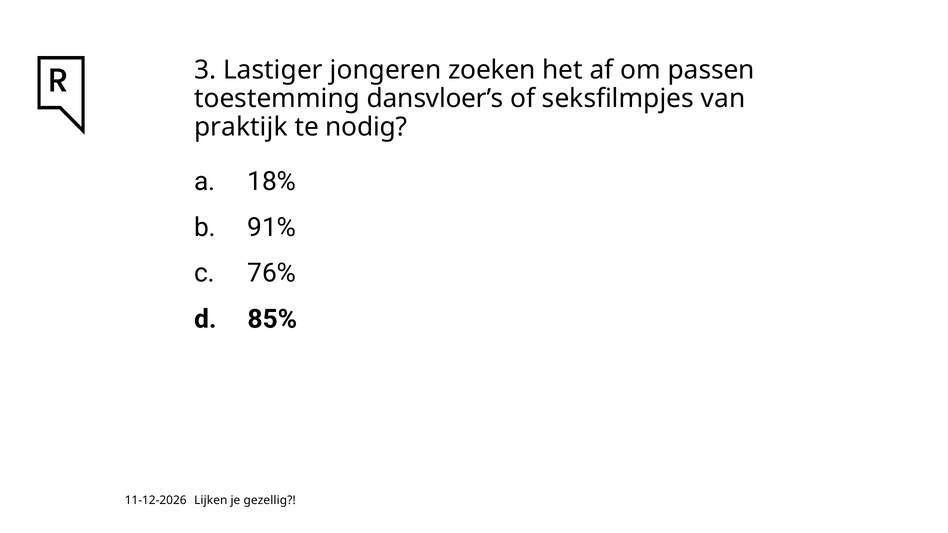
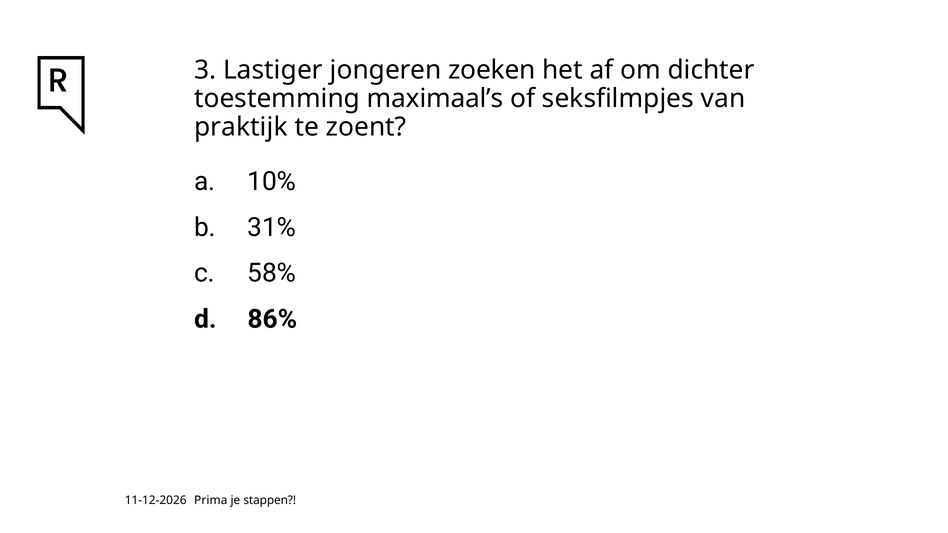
passen: passen -> dichter
dansvloer’s: dansvloer’s -> maximaal’s
nodig: nodig -> zoent
18%: 18% -> 10%
91%: 91% -> 31%
76%: 76% -> 58%
85%: 85% -> 86%
Lijken: Lijken -> Prima
gezellig: gezellig -> stappen
